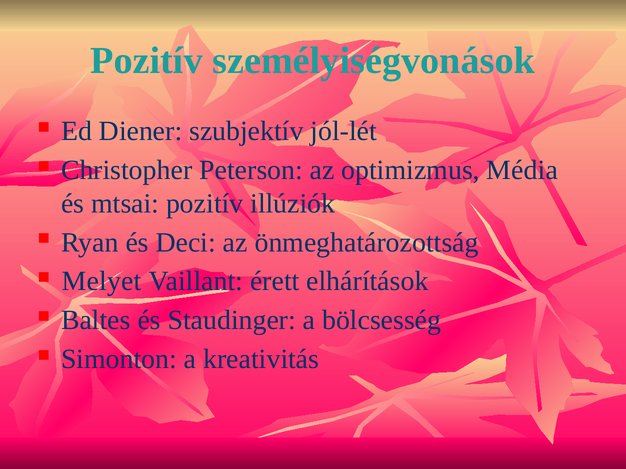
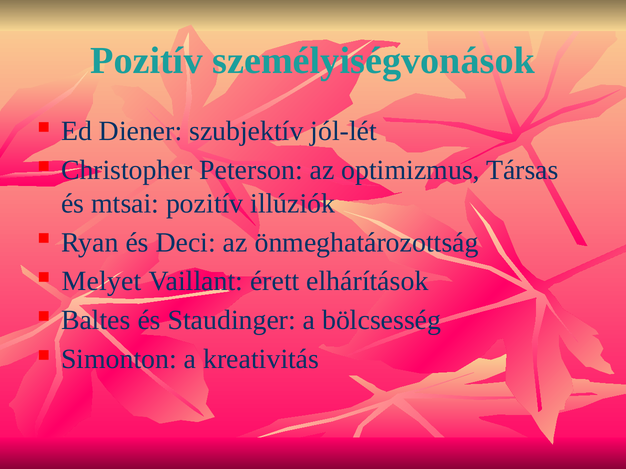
Média: Média -> Társas
